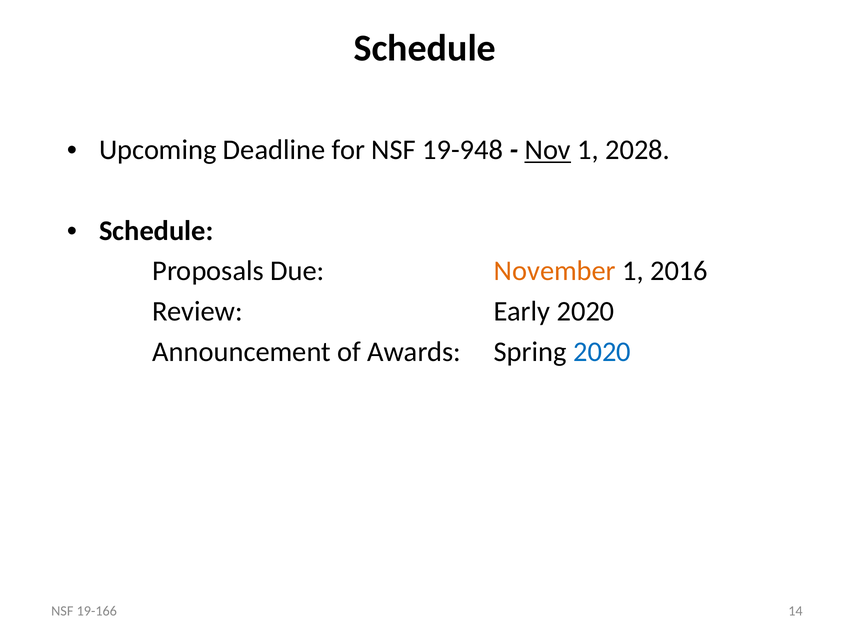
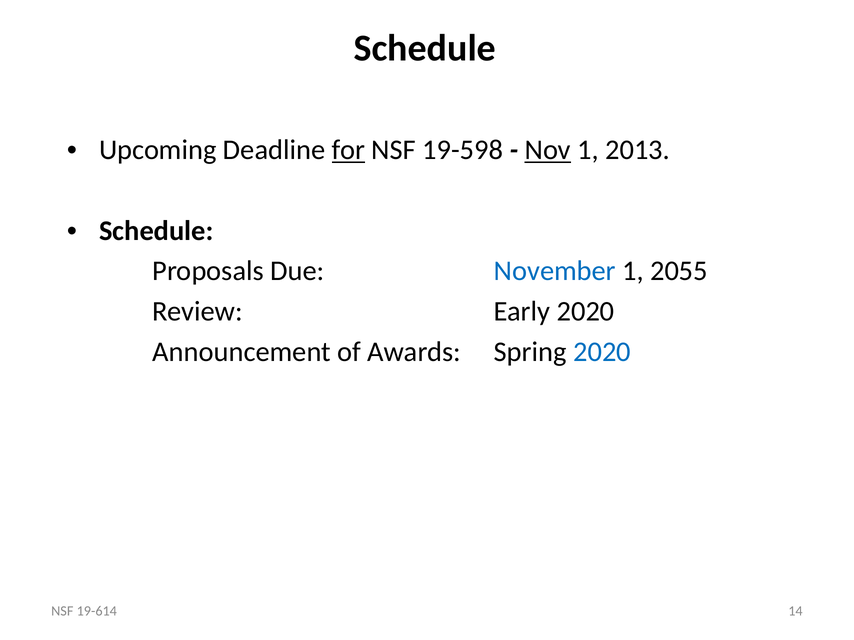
for underline: none -> present
19-948: 19-948 -> 19-598
2028: 2028 -> 2013
November colour: orange -> blue
2016: 2016 -> 2055
19-166: 19-166 -> 19-614
